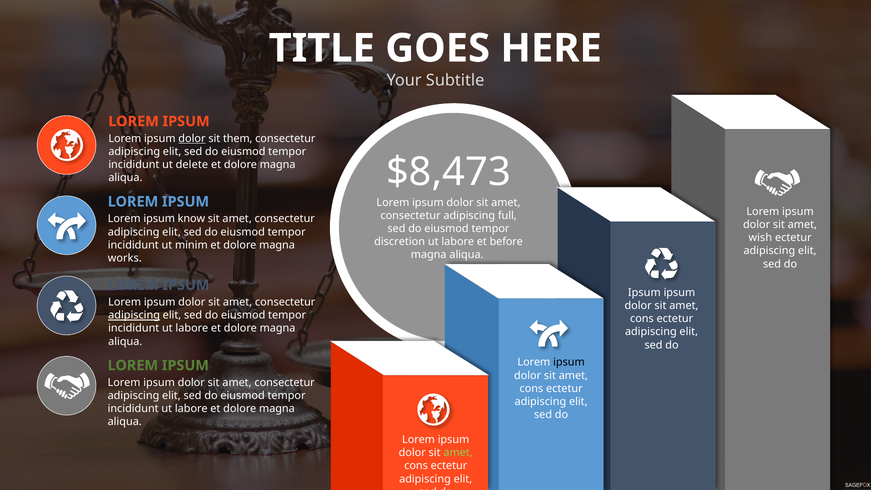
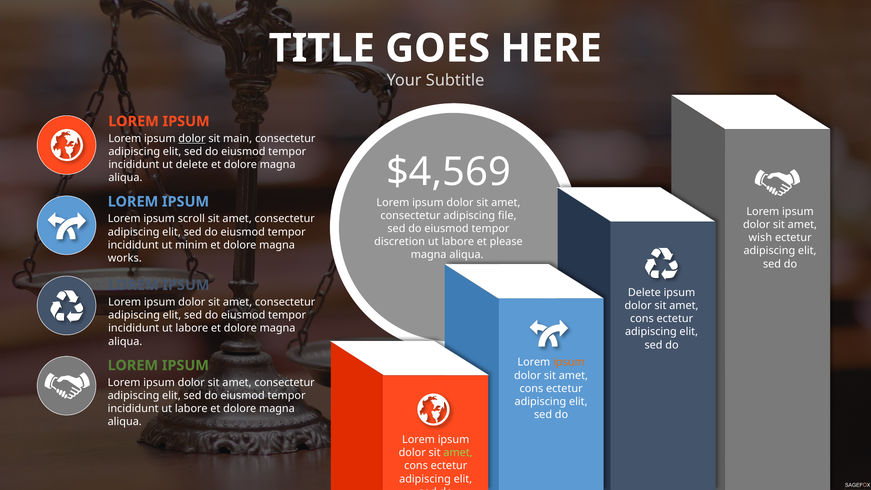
them: them -> main
$8,473: $8,473 -> $4,569
full: full -> file
know: know -> scroll
before: before -> please
Ipsum at (644, 293): Ipsum -> Delete
adipiscing at (134, 315) underline: present -> none
ipsum at (569, 362) colour: black -> orange
